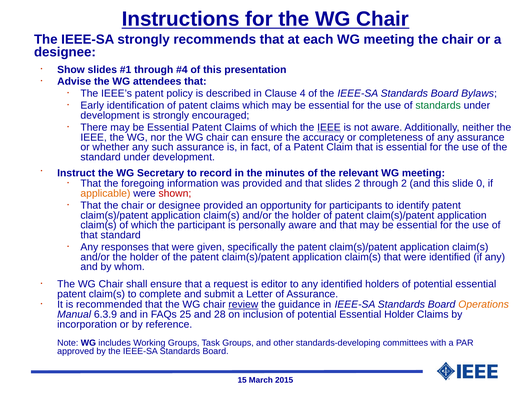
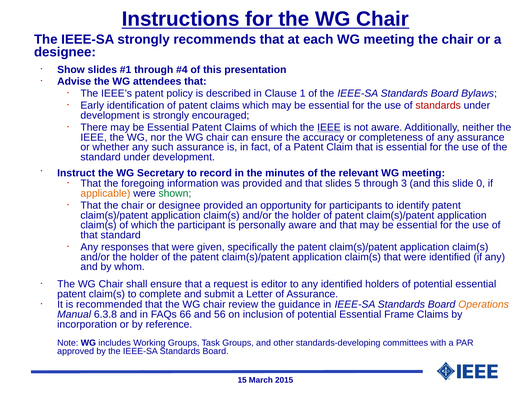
4: 4 -> 1
standards at (438, 106) colour: green -> red
slides 2: 2 -> 5
through 2: 2 -> 3
shown colour: red -> green
review underline: present -> none
6.3.9: 6.3.9 -> 6.3.8
25: 25 -> 66
28: 28 -> 56
Essential Holder: Holder -> Frame
